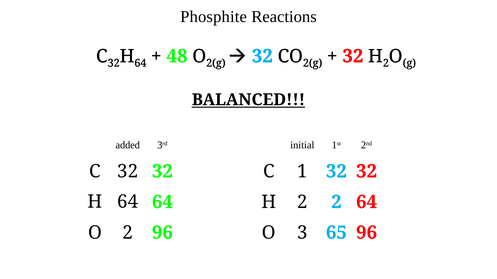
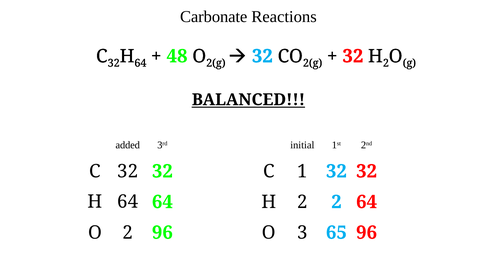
Phosphite: Phosphite -> Carbonate
